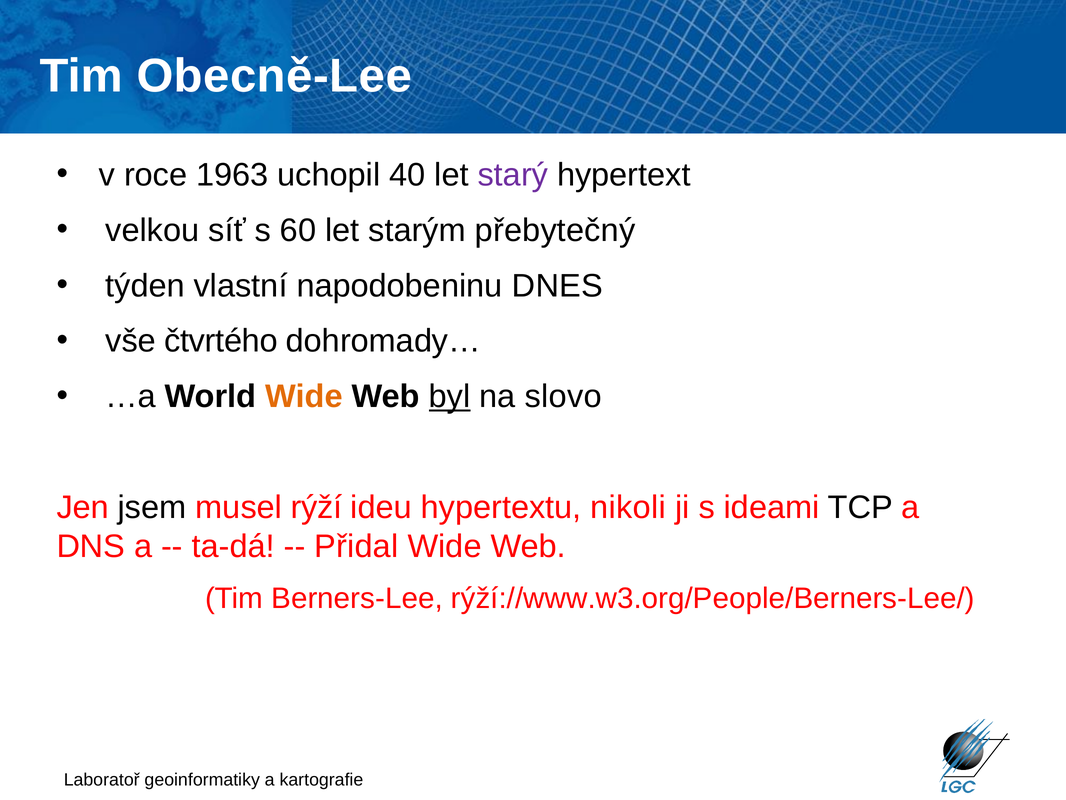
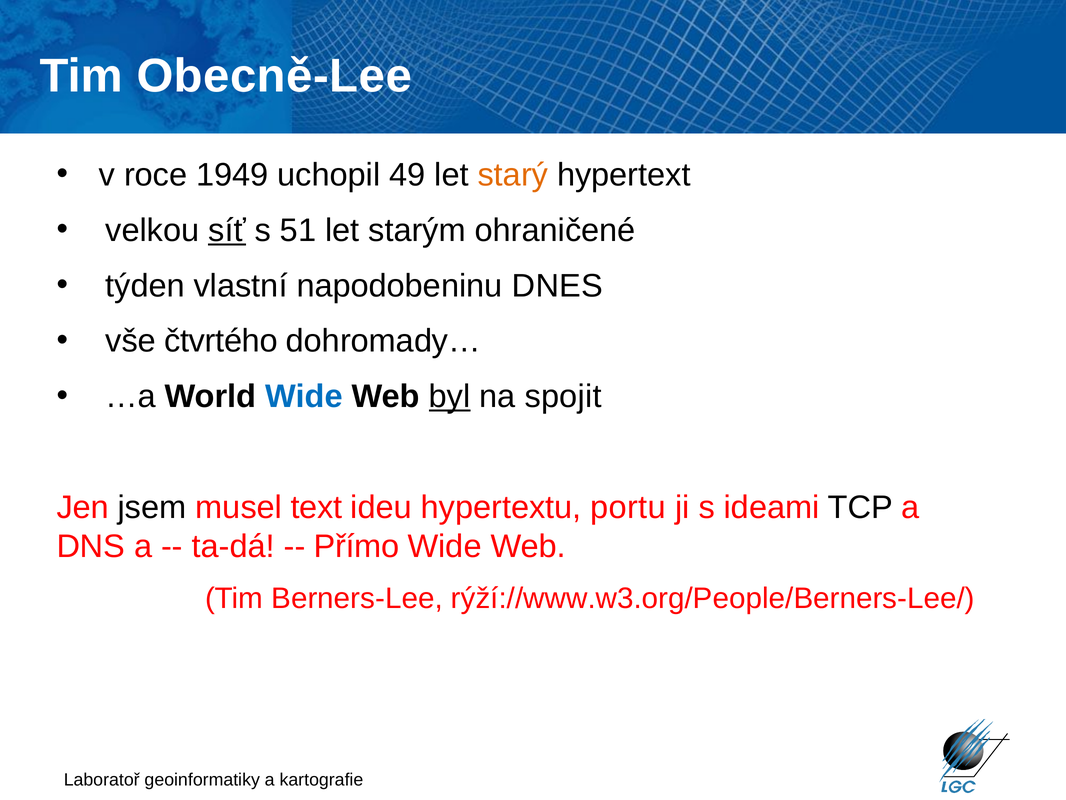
1963: 1963 -> 1949
40: 40 -> 49
starý colour: purple -> orange
síť underline: none -> present
60: 60 -> 51
přebytečný: přebytečný -> ohraničené
Wide at (304, 396) colour: orange -> blue
slovo: slovo -> spojit
rýží: rýží -> text
nikoli: nikoli -> portu
Přidal: Přidal -> Přímo
